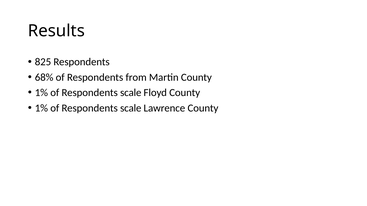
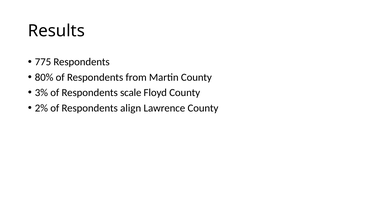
825: 825 -> 775
68%: 68% -> 80%
1% at (41, 93): 1% -> 3%
1% at (41, 108): 1% -> 2%
scale at (131, 108): scale -> align
